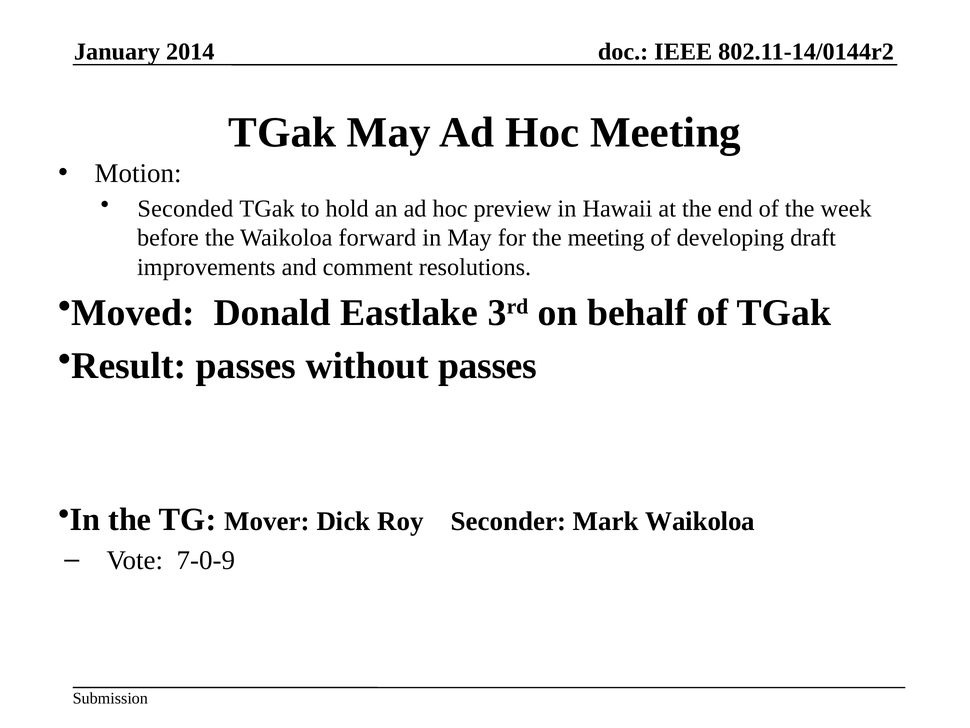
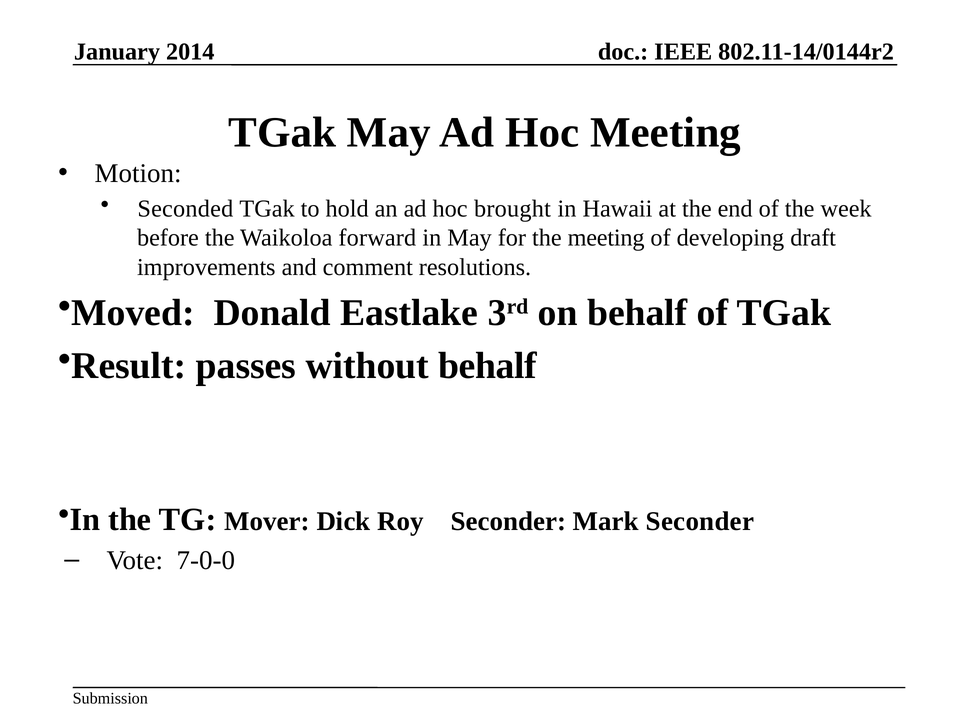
preview: preview -> brought
without passes: passes -> behalf
Mark Waikoloa: Waikoloa -> Seconder
7-0-9: 7-0-9 -> 7-0-0
